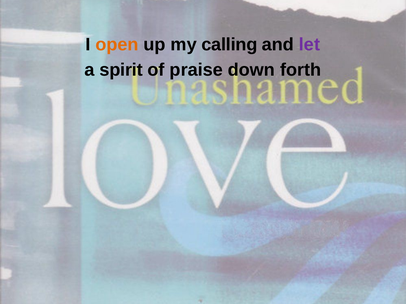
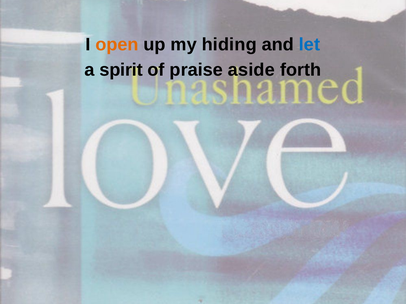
calling: calling -> hiding
let colour: purple -> blue
down: down -> aside
